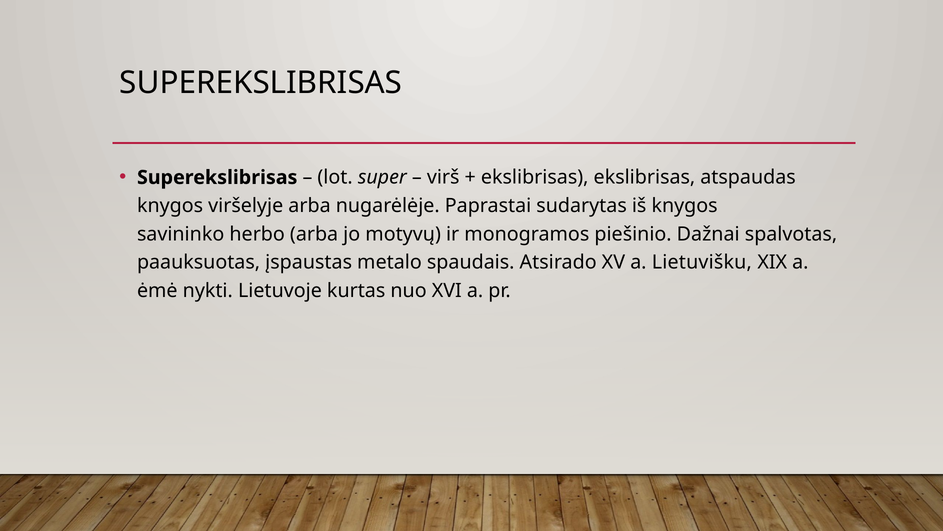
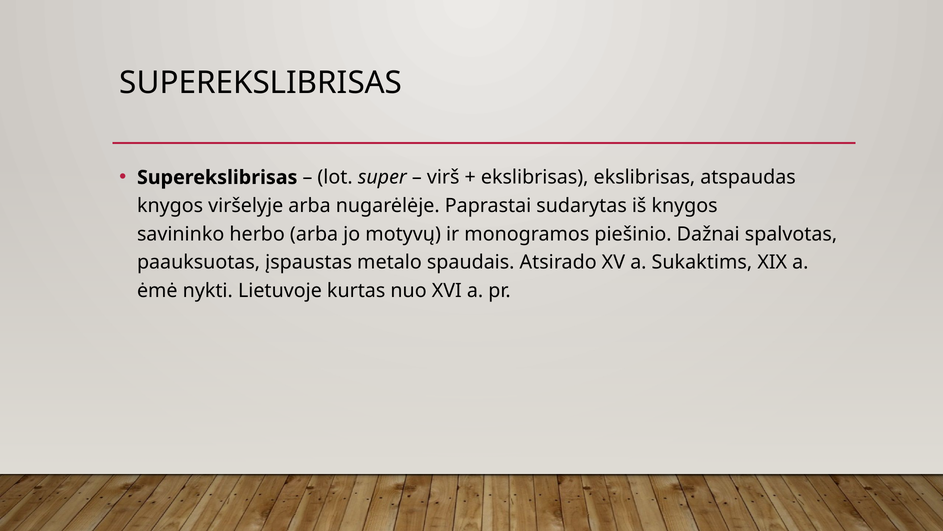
Lietuvišku: Lietuvišku -> Sukaktims
